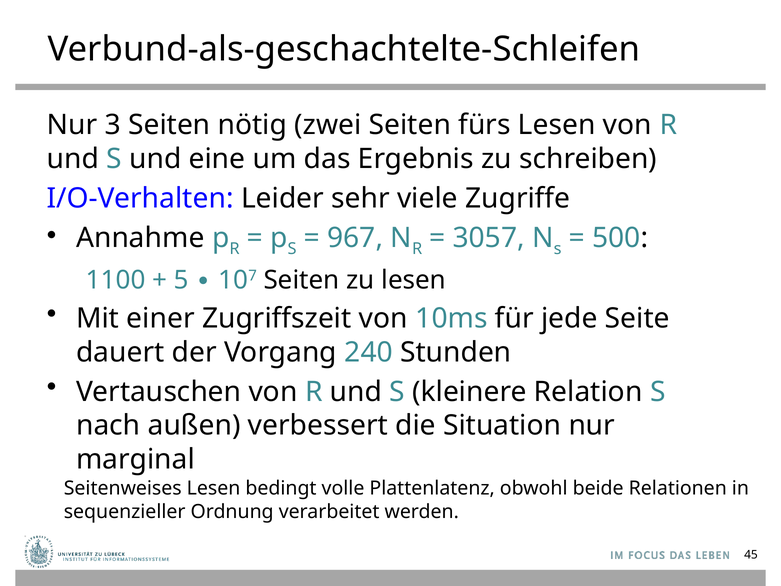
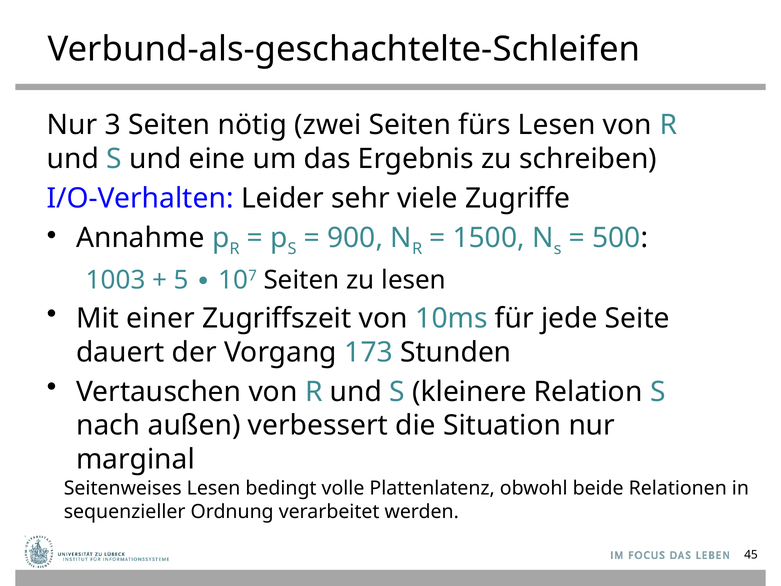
967: 967 -> 900
3057: 3057 -> 1500
1100: 1100 -> 1003
240: 240 -> 173
